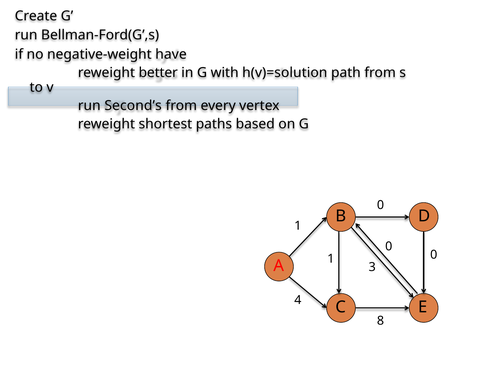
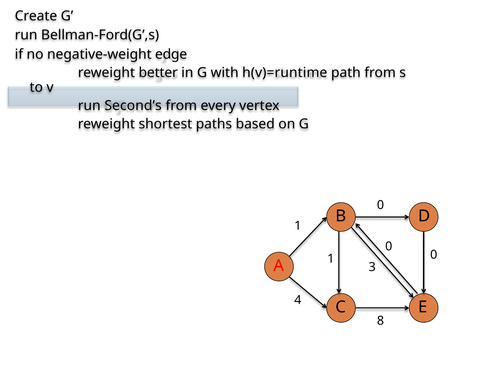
have: have -> edge
h(v)=solution: h(v)=solution -> h(v)=runtime
